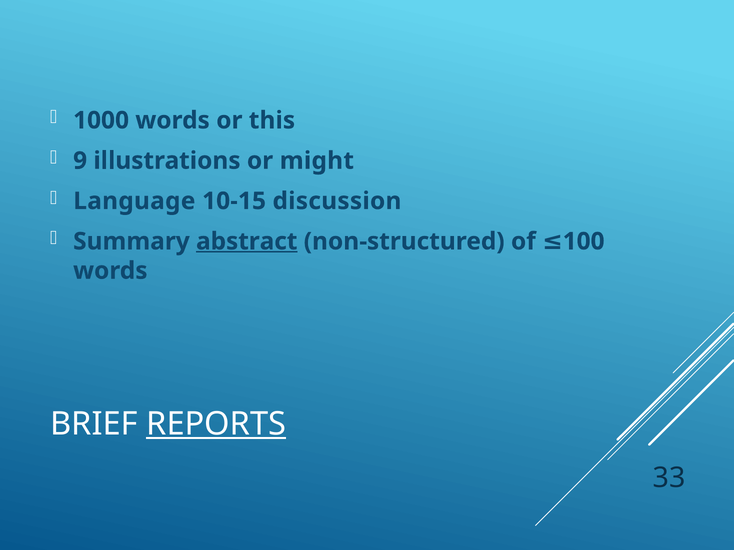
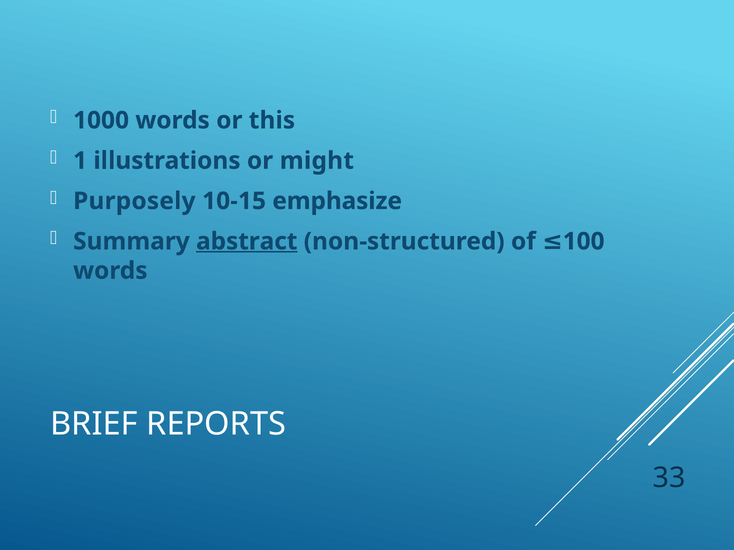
9: 9 -> 1
Language: Language -> Purposely
discussion: discussion -> emphasize
REPORTS underline: present -> none
